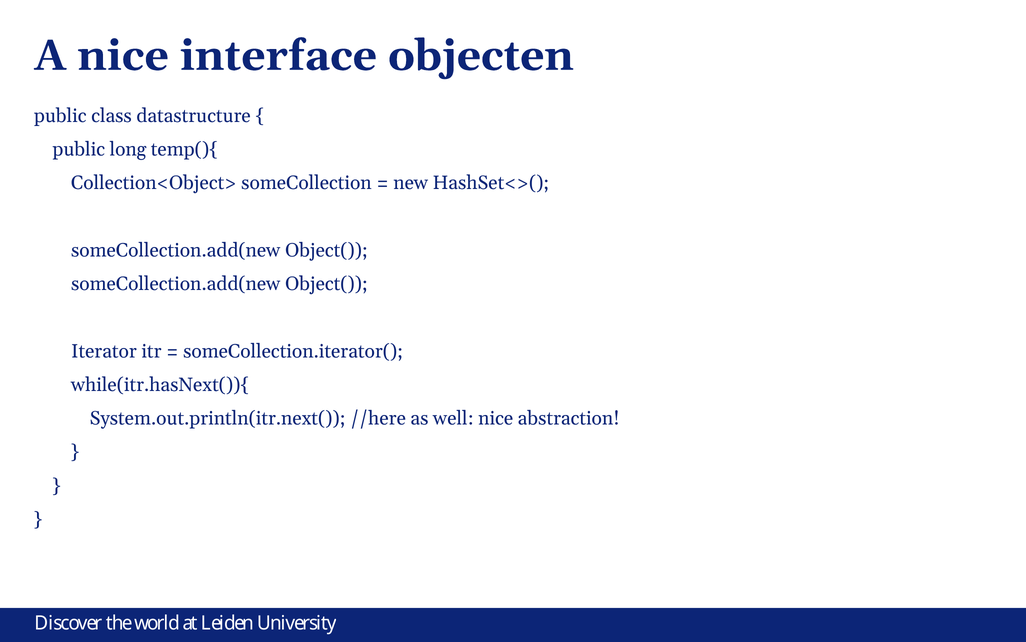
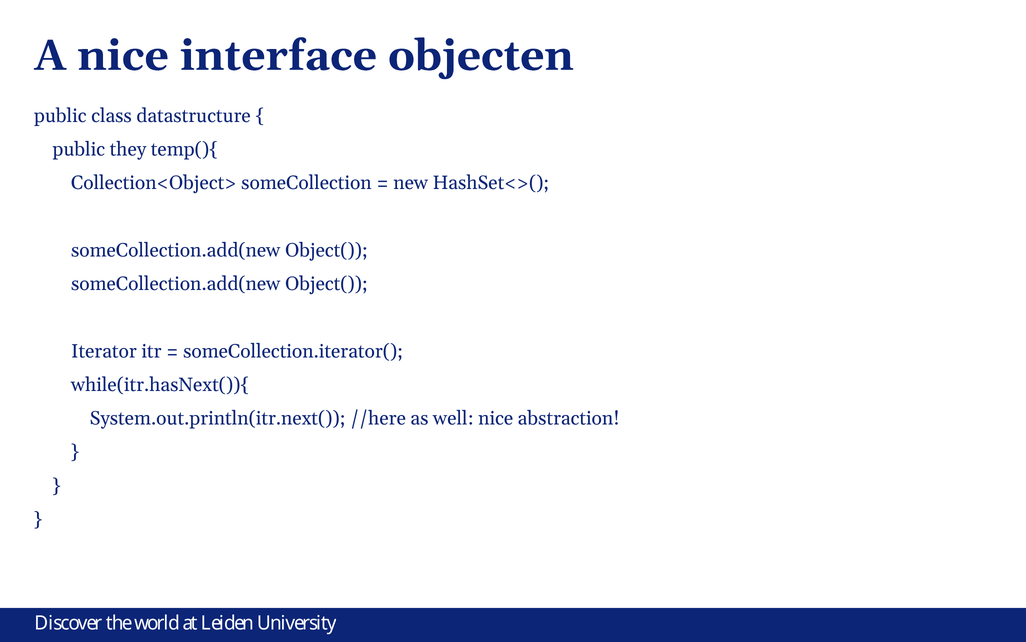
long: long -> they
